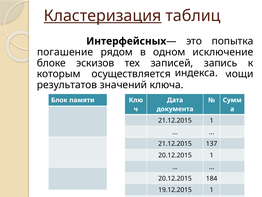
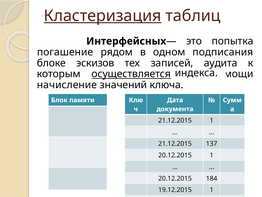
исключение: исключение -> подписания
запись: запись -> аудита
осуществляется underline: none -> present
результатов: результатов -> начисление
